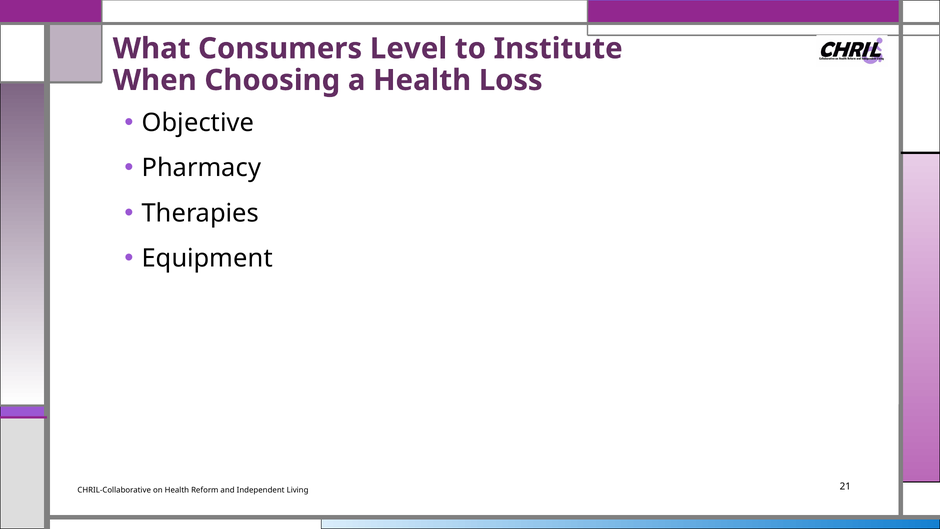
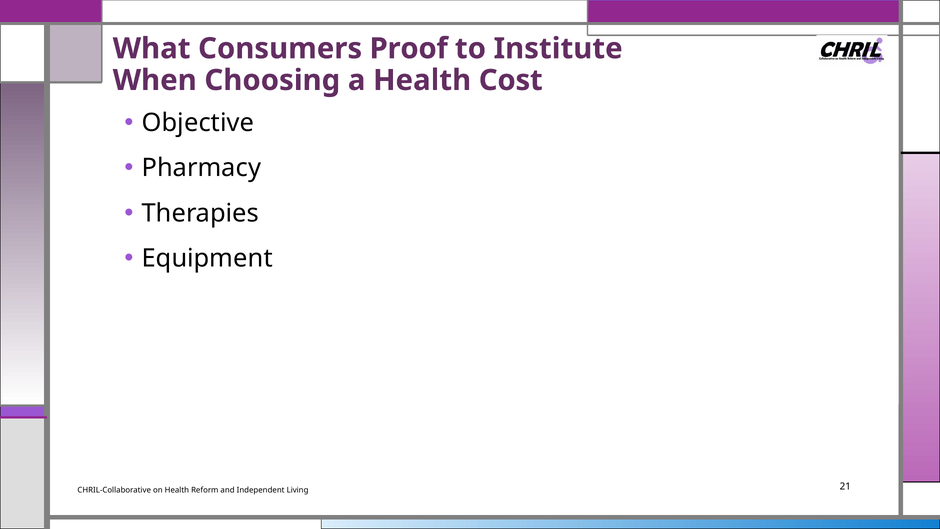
Level: Level -> Proof
Loss: Loss -> Cost
